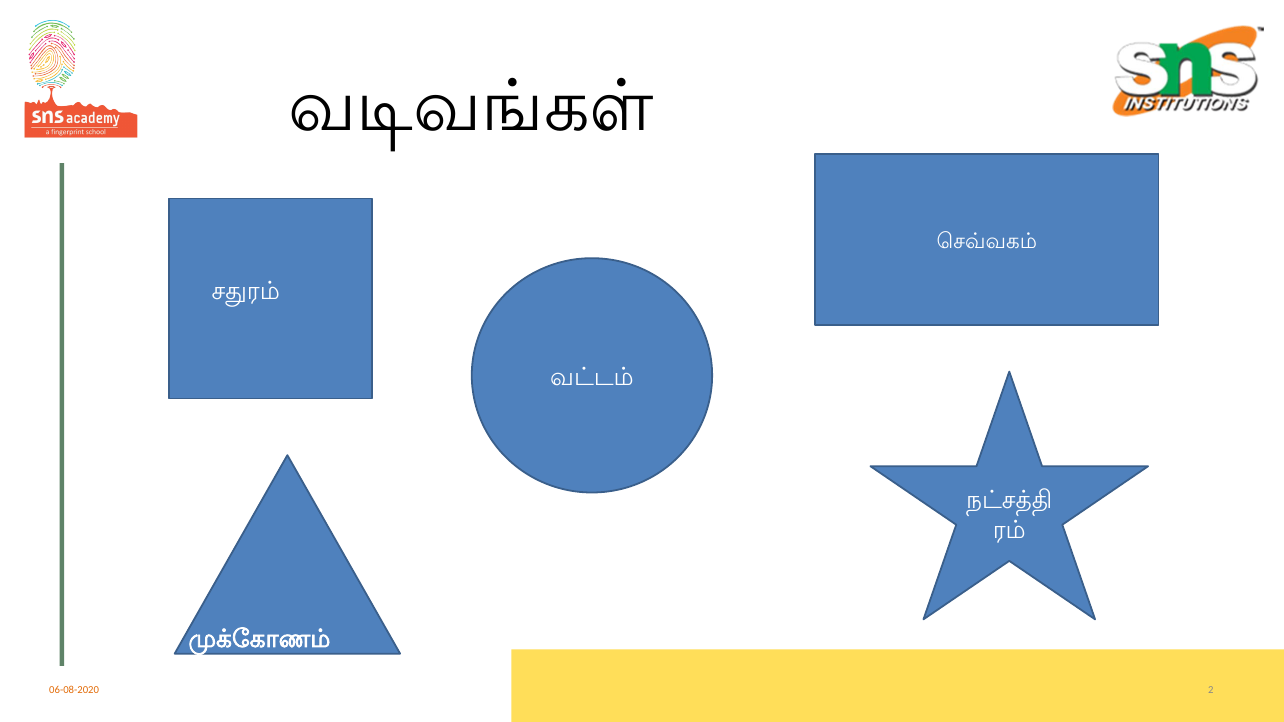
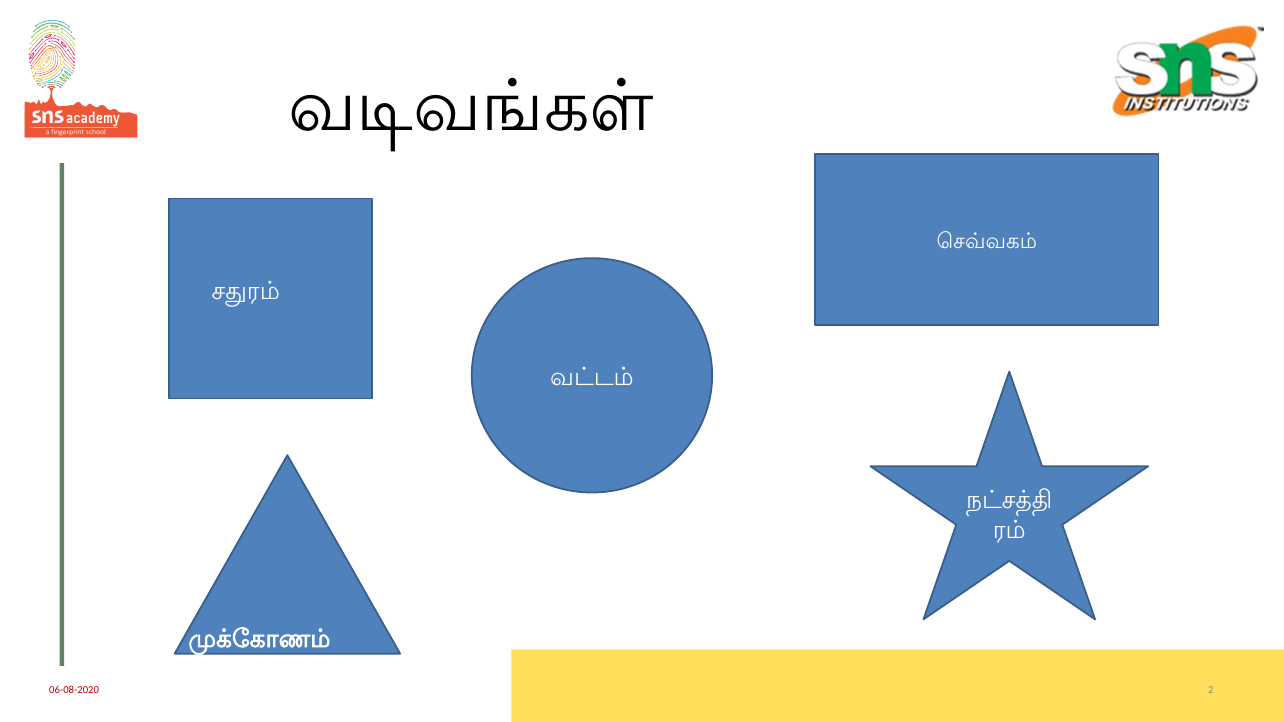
06-08-2020 colour: orange -> red
